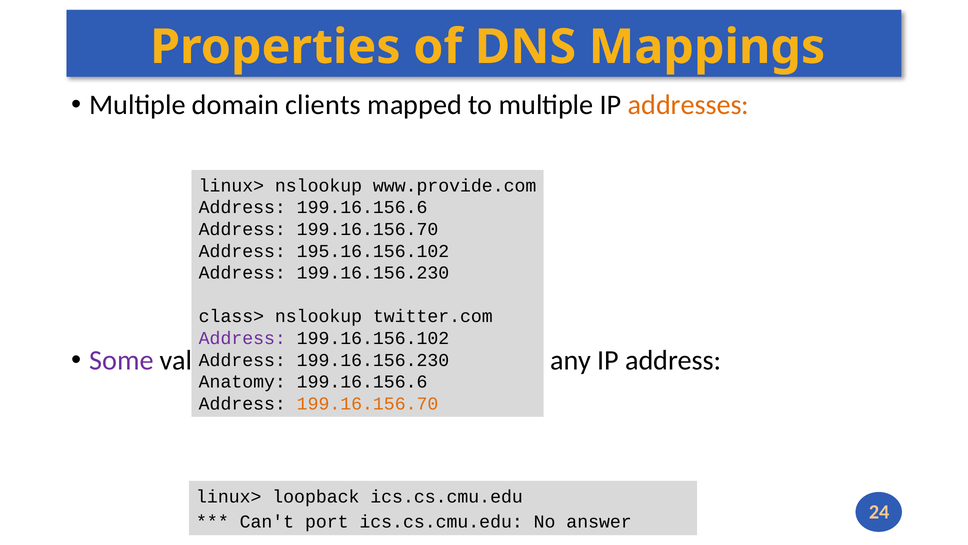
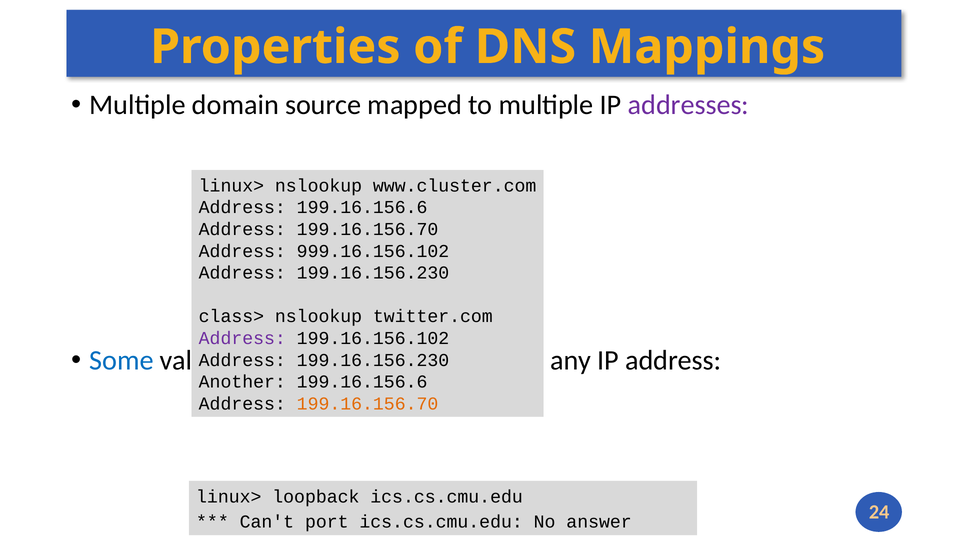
clients: clients -> source
addresses colour: orange -> purple
www.provide.com: www.provide.com -> www.cluster.com
195.16.156.102: 195.16.156.102 -> 999.16.156.102
Some colour: purple -> blue
Anatomy: Anatomy -> Another
